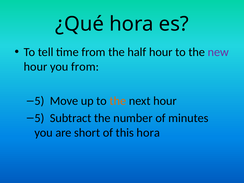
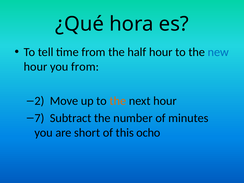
new colour: purple -> blue
5 at (39, 101): 5 -> 2
5 at (39, 118): 5 -> 7
this hora: hora -> ocho
